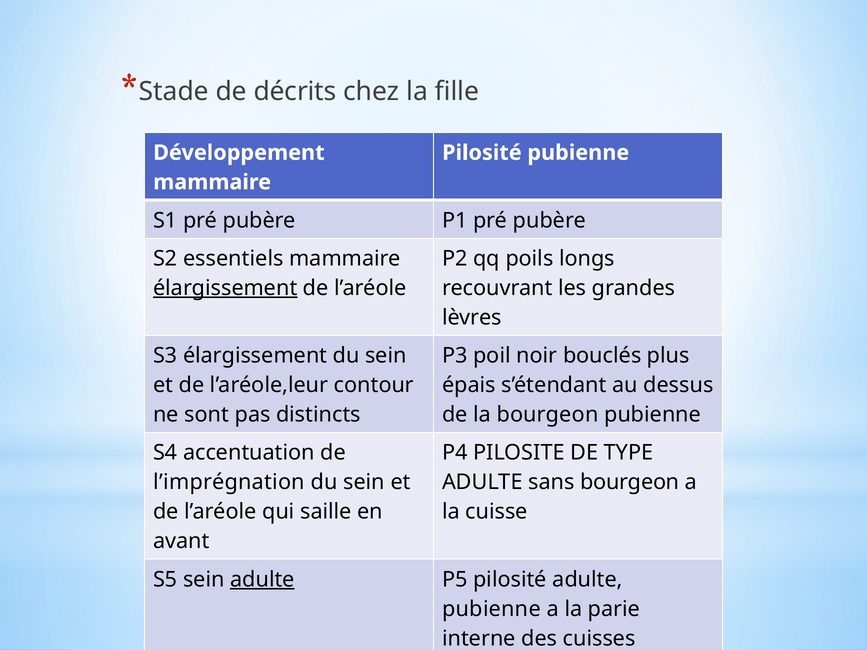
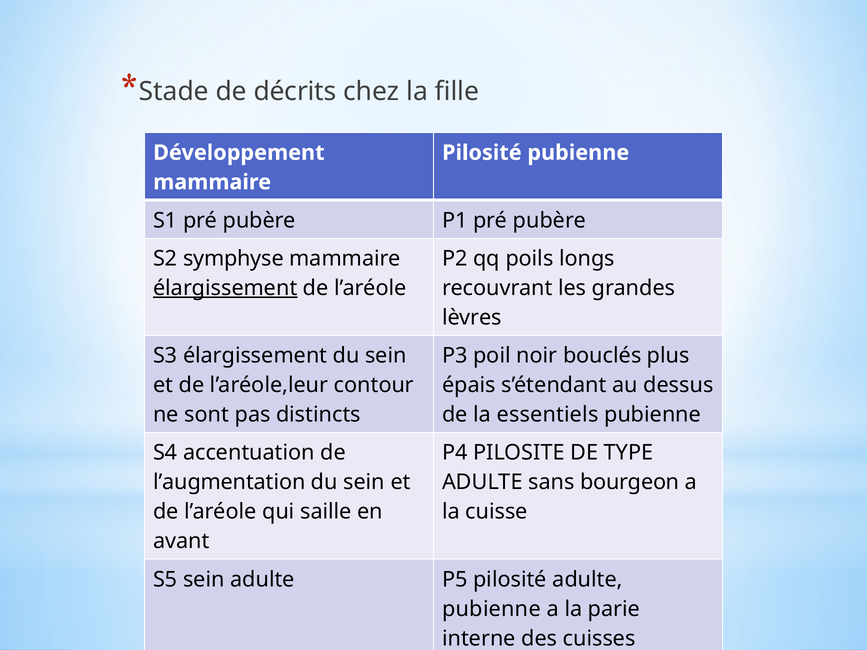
essentiels: essentiels -> symphyse
la bourgeon: bourgeon -> essentiels
l’imprégnation: l’imprégnation -> l’augmentation
adulte at (262, 580) underline: present -> none
